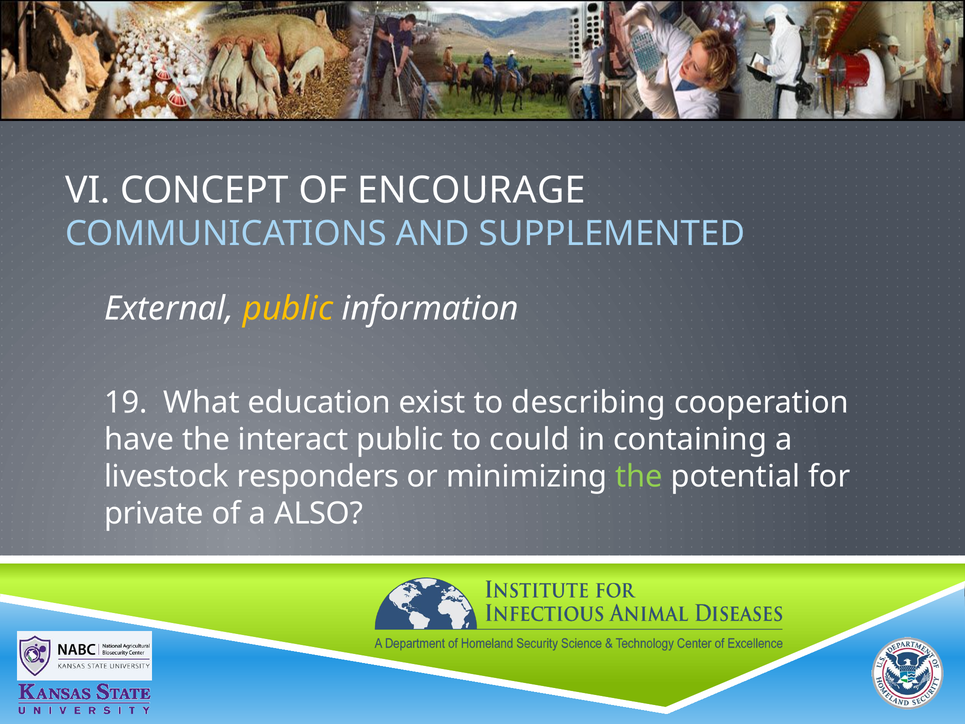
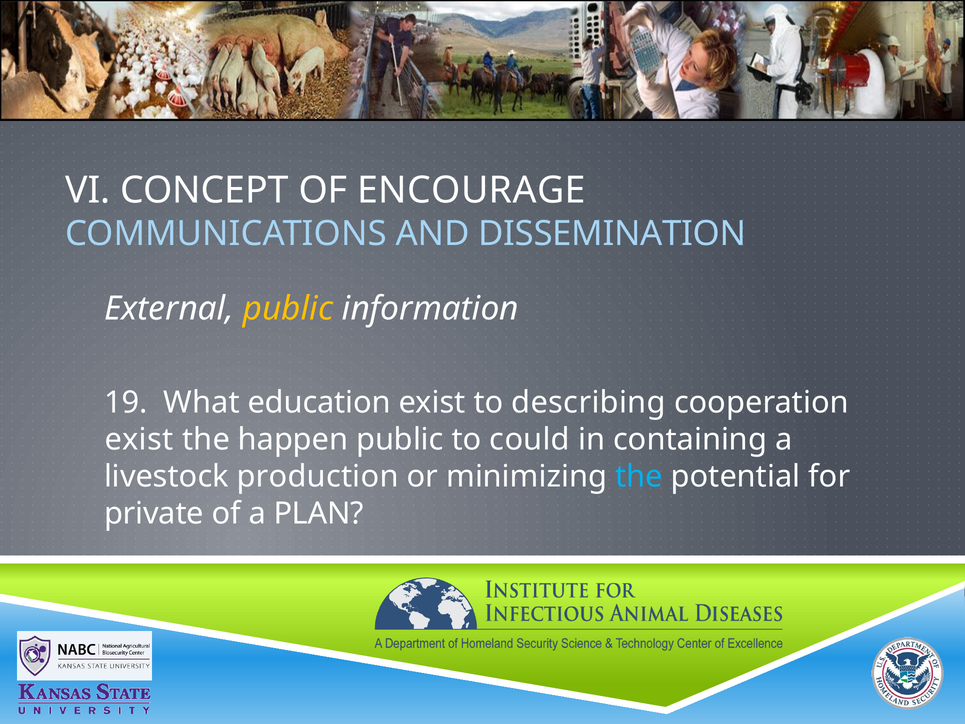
SUPPLEMENTED: SUPPLEMENTED -> DISSEMINATION
have at (139, 439): have -> exist
interact: interact -> happen
responders: responders -> production
the at (639, 476) colour: light green -> light blue
ALSO: ALSO -> PLAN
